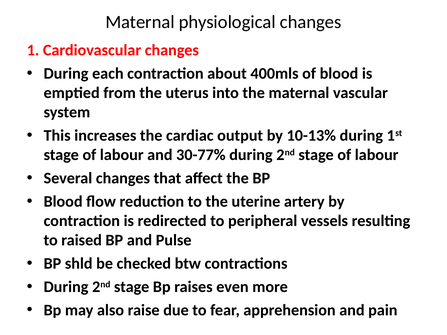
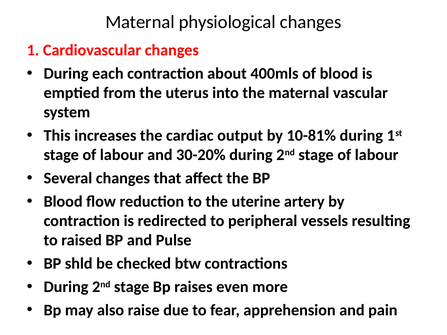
10-13%: 10-13% -> 10-81%
30-77%: 30-77% -> 30-20%
